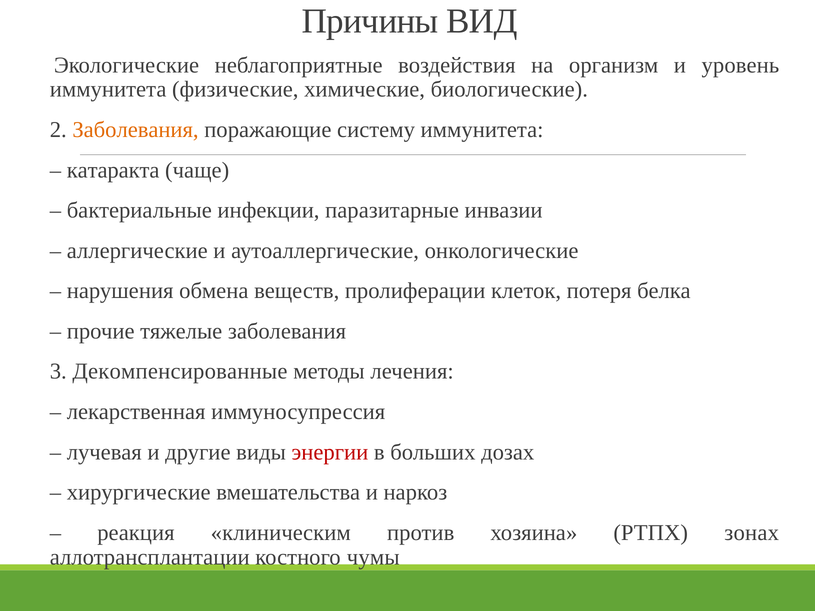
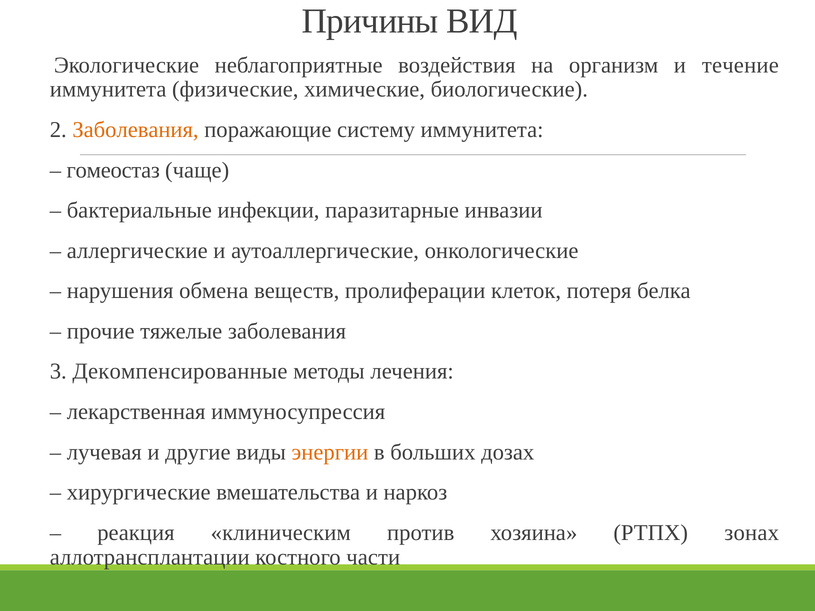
уровень: уровень -> течение
катаракта: катаракта -> гомеостаз
энергии colour: red -> orange
чумы: чумы -> части
